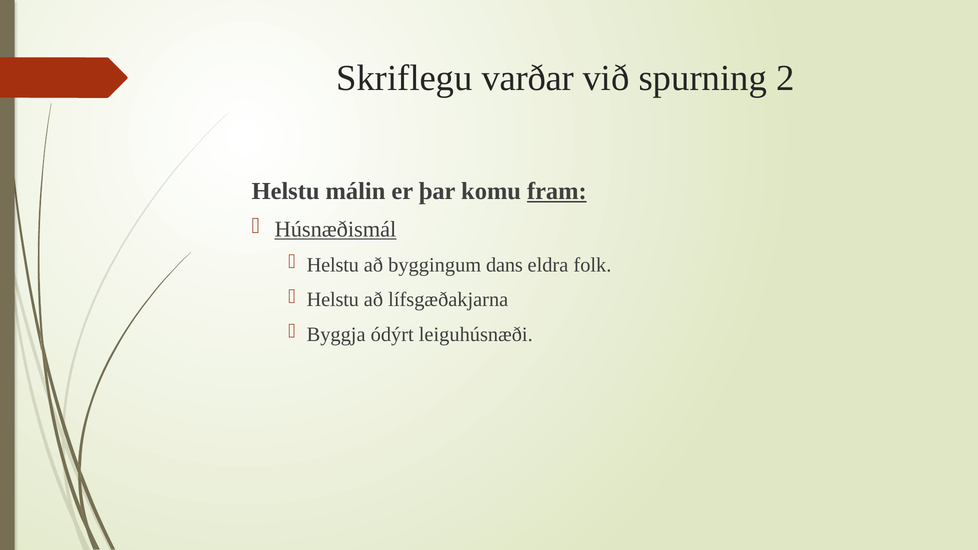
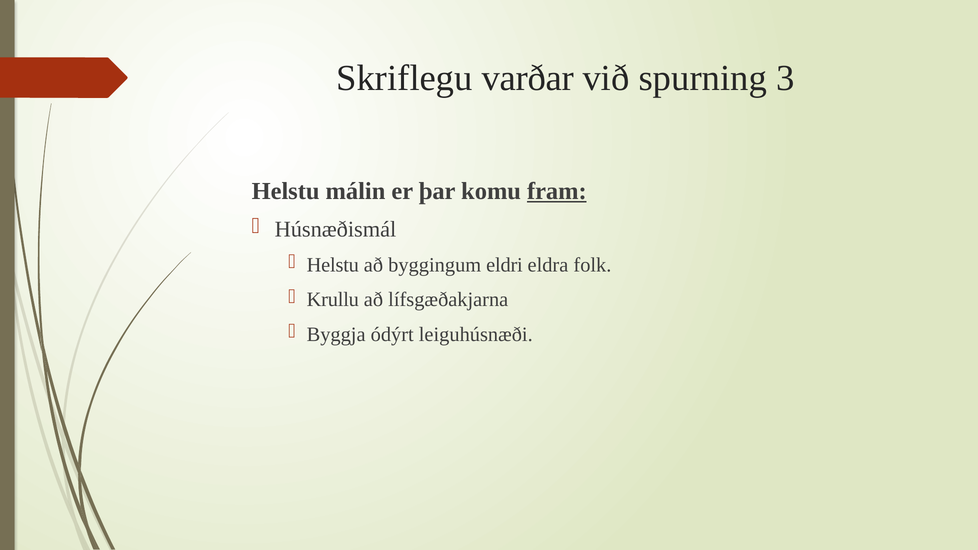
2: 2 -> 3
Húsnæðismál underline: present -> none
dans: dans -> eldri
Helstu at (333, 300): Helstu -> Krullu
